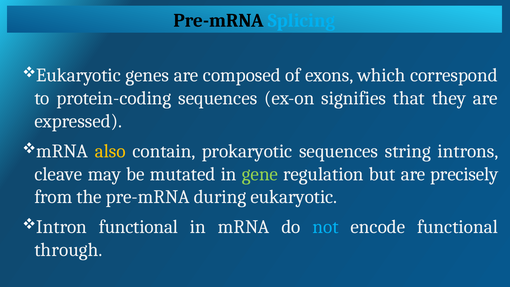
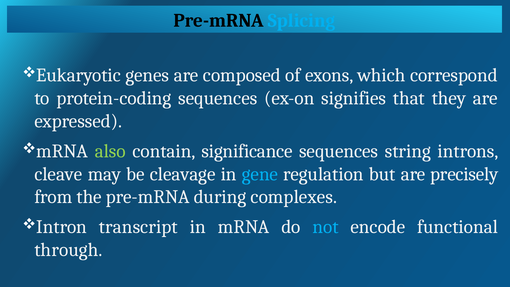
also colour: yellow -> light green
prokaryotic: prokaryotic -> significance
mutated: mutated -> cleavage
gene colour: light green -> light blue
eukaryotic: eukaryotic -> complexes
functional at (138, 227): functional -> transcript
